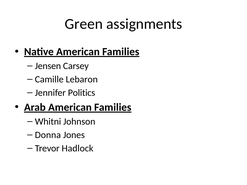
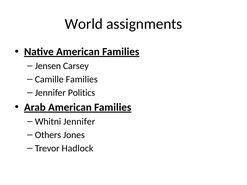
Green: Green -> World
Camille Lebaron: Lebaron -> Families
Whitni Johnson: Johnson -> Jennifer
Donna: Donna -> Others
